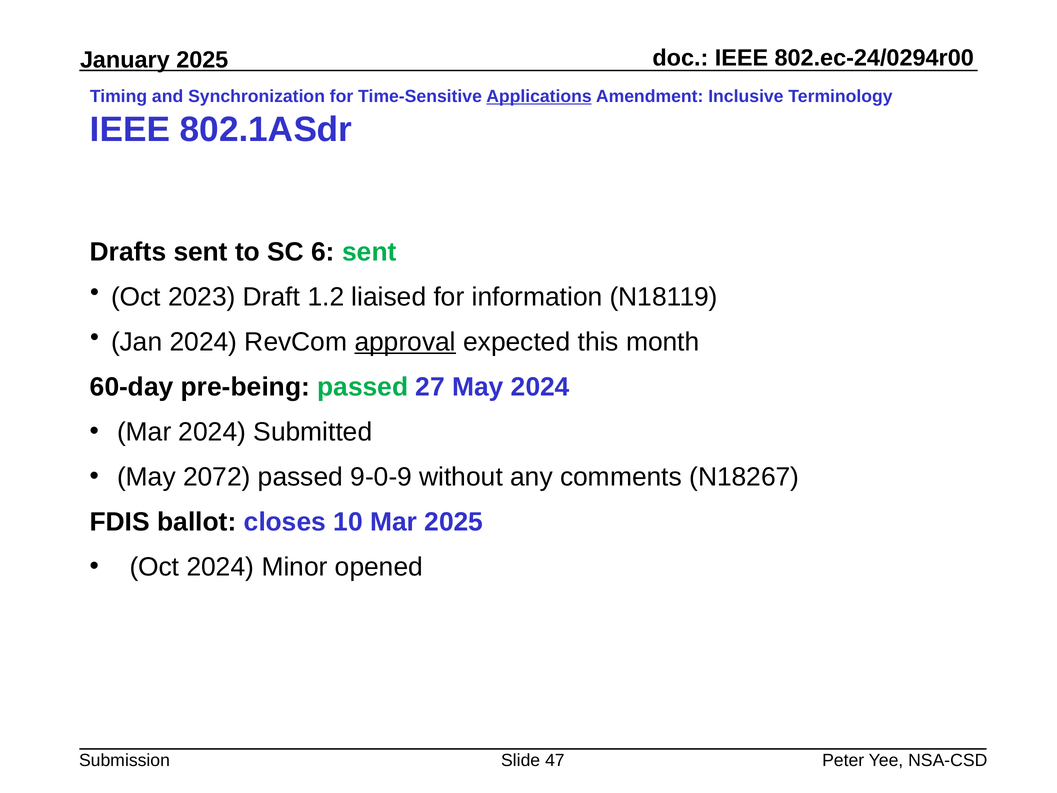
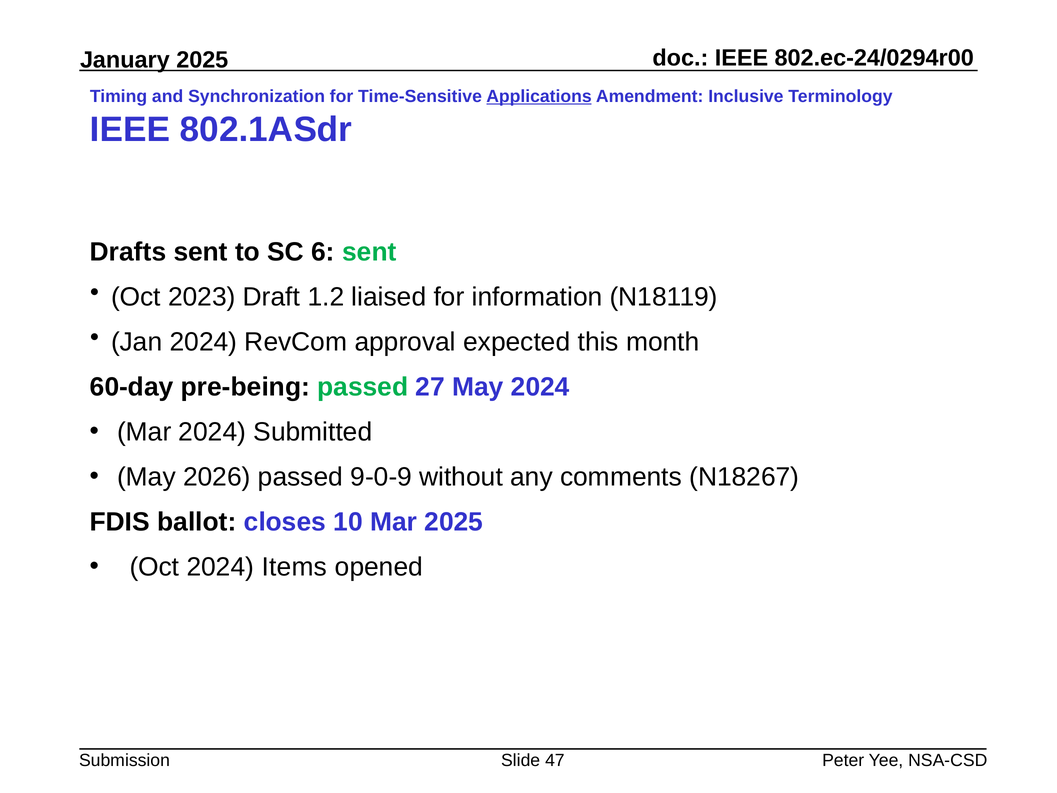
approval underline: present -> none
2072: 2072 -> 2026
Minor: Minor -> Items
